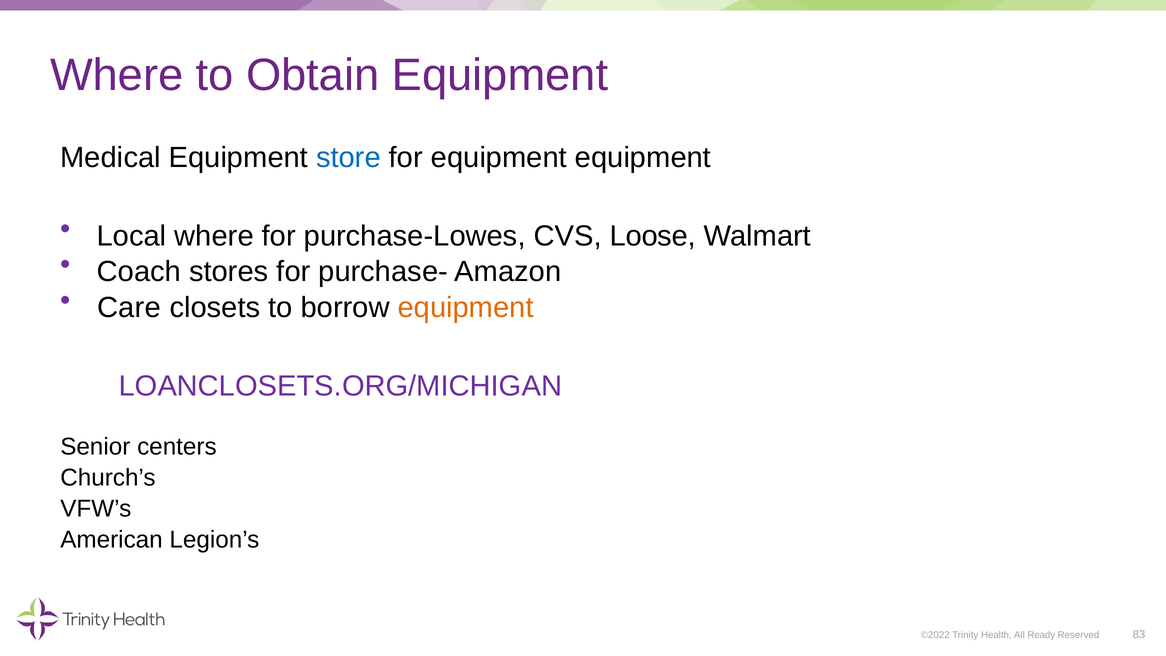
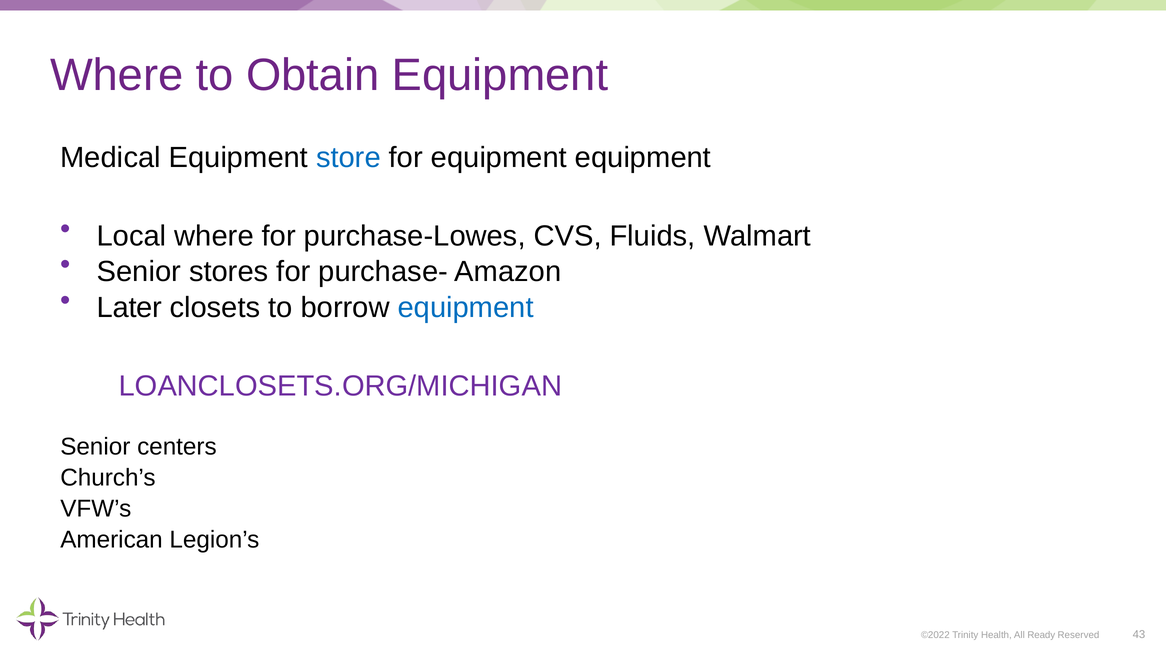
Loose: Loose -> Fluids
Coach at (139, 272): Coach -> Senior
Care: Care -> Later
equipment at (466, 307) colour: orange -> blue
83: 83 -> 43
